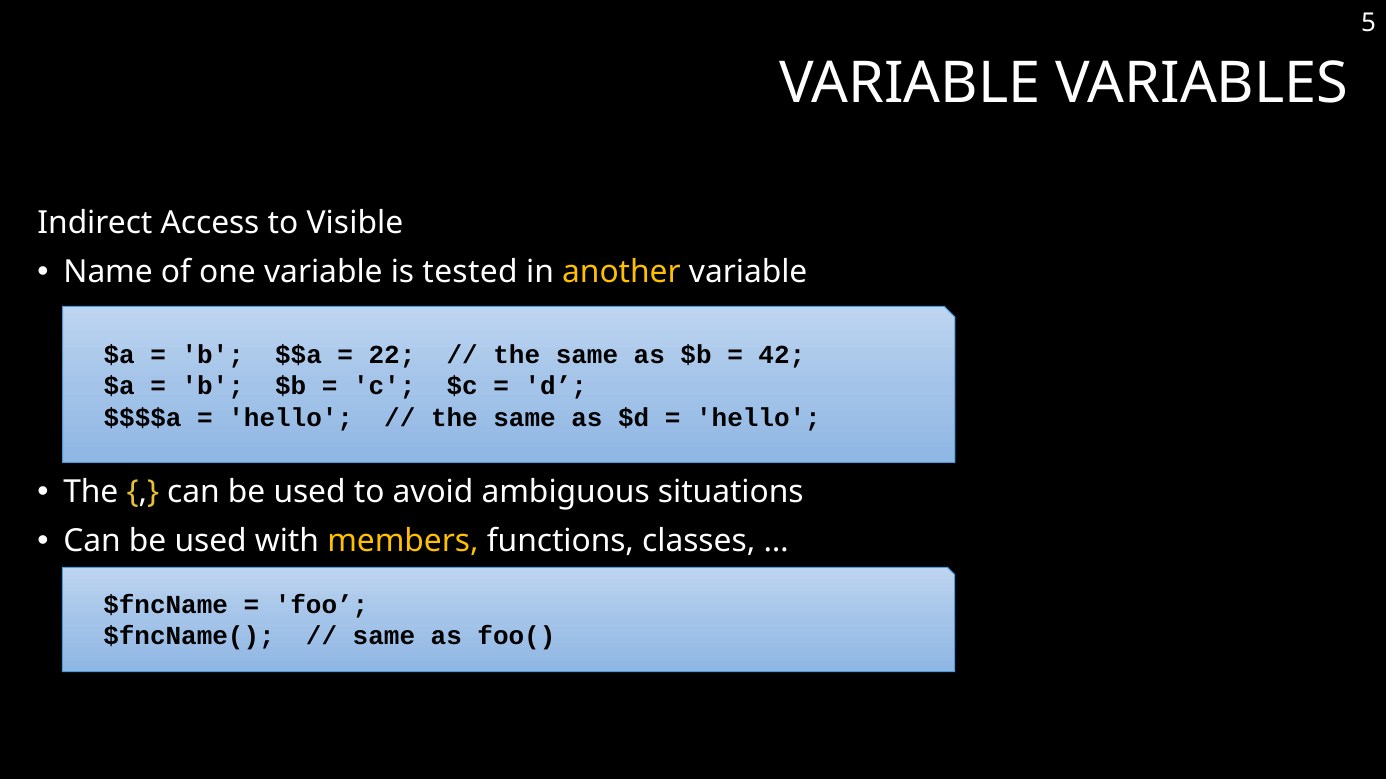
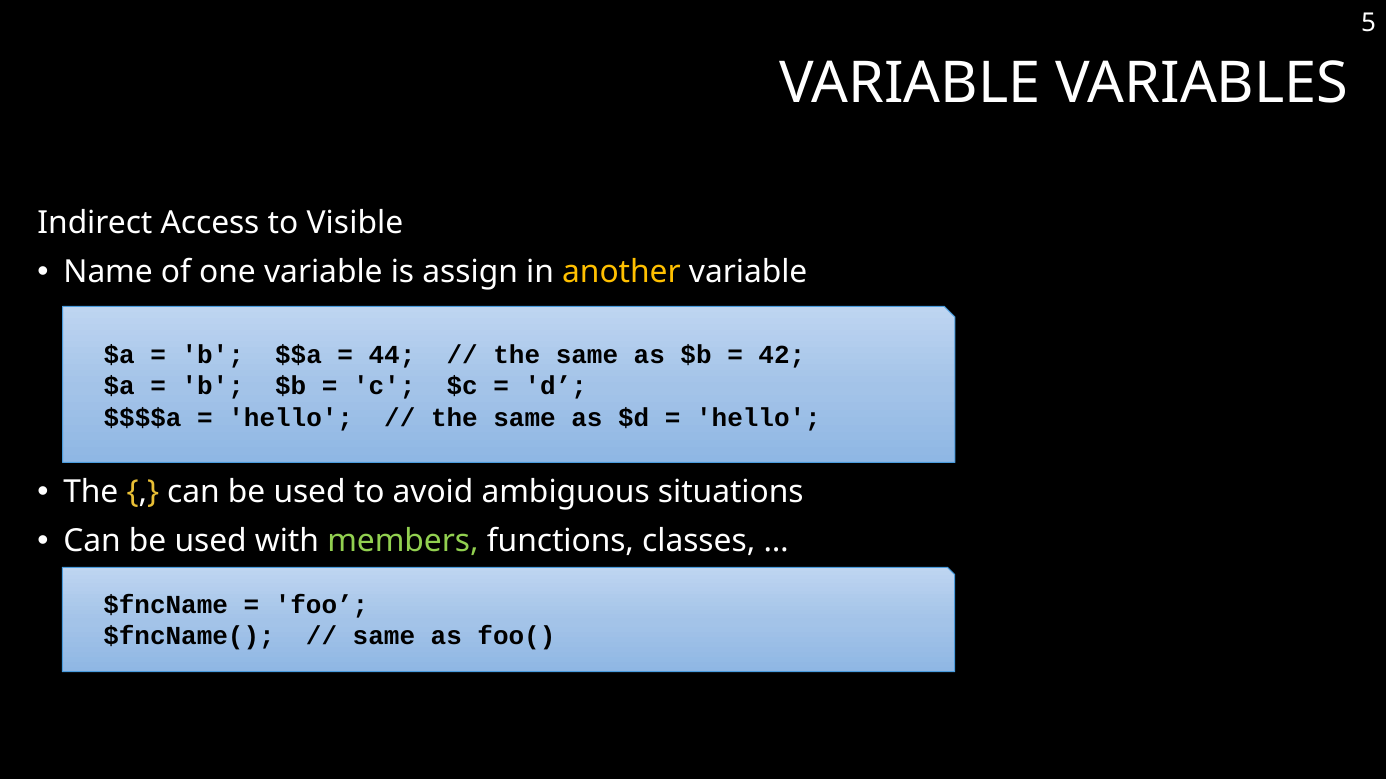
tested: tested -> assign
22: 22 -> 44
members colour: yellow -> light green
